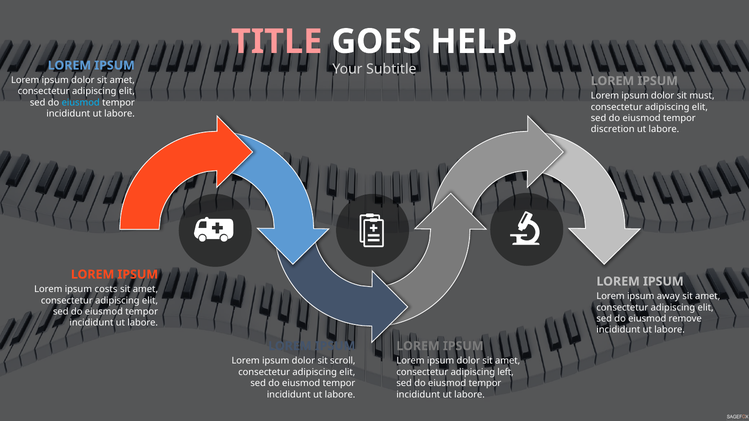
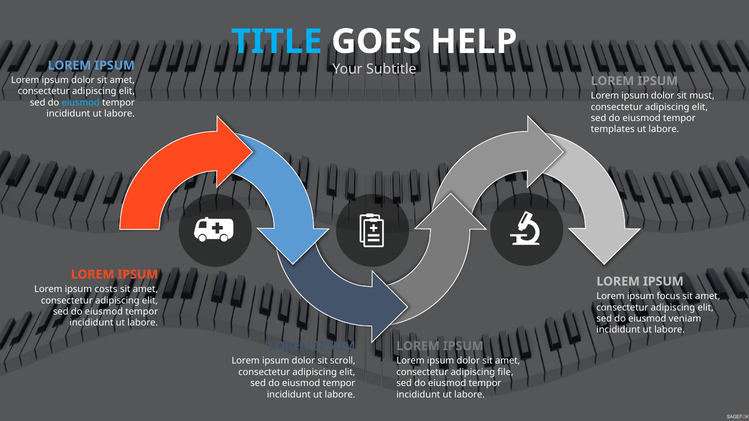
TITLE colour: pink -> light blue
discretion: discretion -> templates
away: away -> focus
remove: remove -> veniam
left: left -> file
